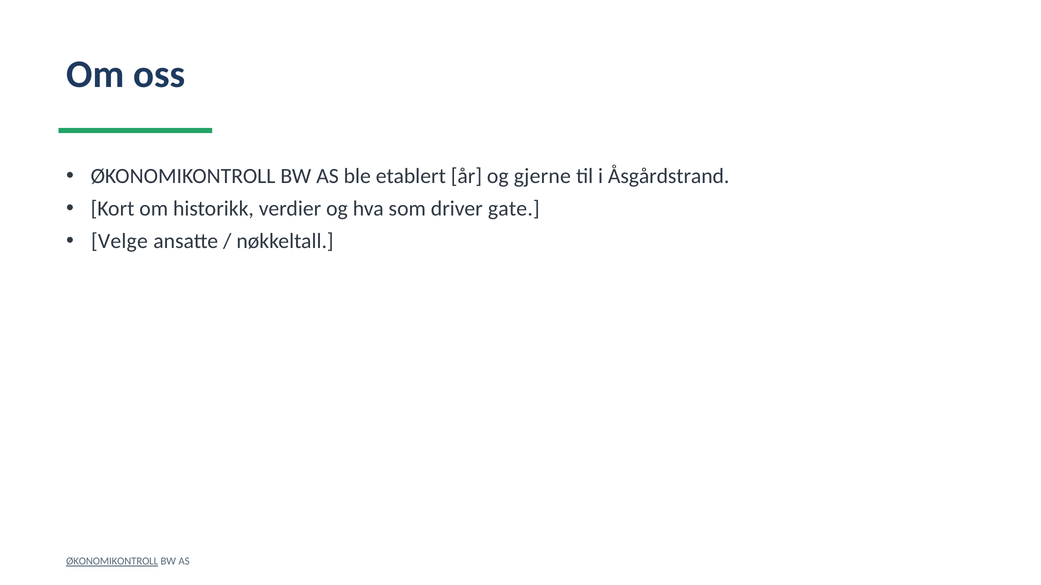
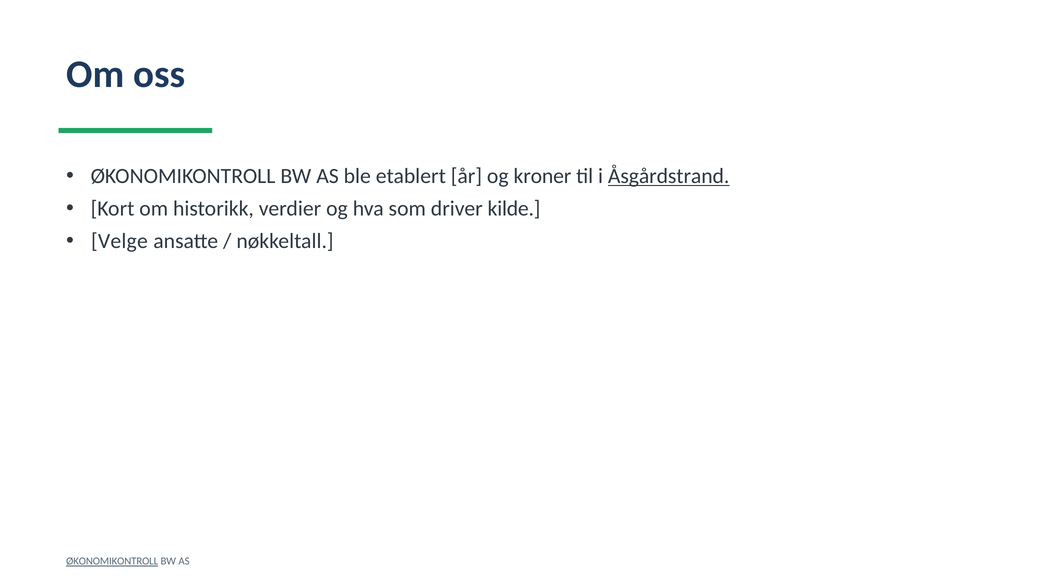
gjerne: gjerne -> kroner
Åsgårdstrand underline: none -> present
gate: gate -> kilde
